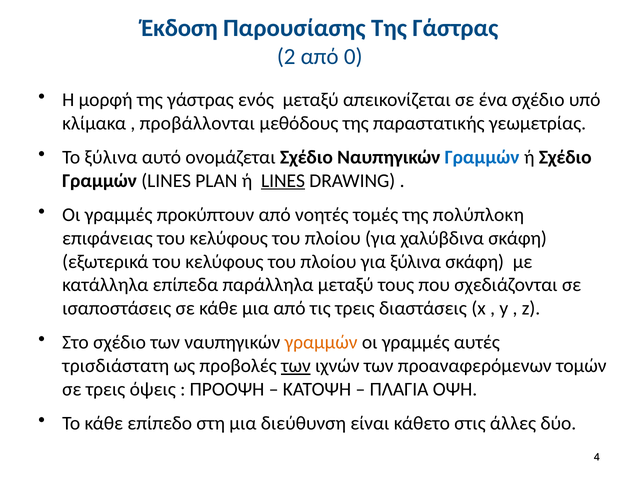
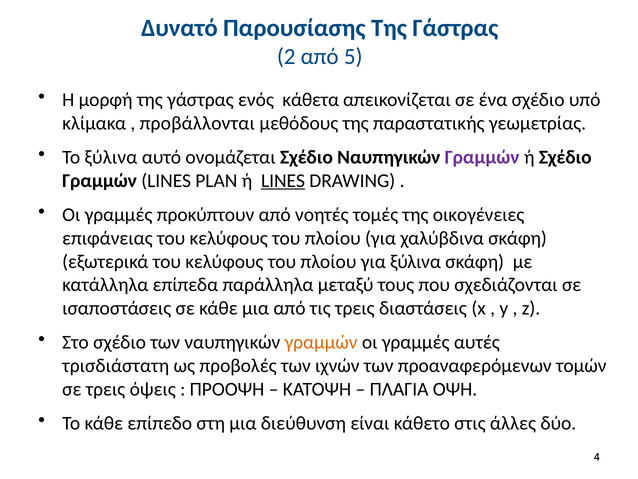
Έκδοση: Έκδοση -> Δυνατό
0: 0 -> 5
ενός μεταξύ: μεταξύ -> κάθετα
Γραμμών at (482, 157) colour: blue -> purple
πολύπλοκη: πολύπλοκη -> οικογένειες
των at (296, 365) underline: present -> none
